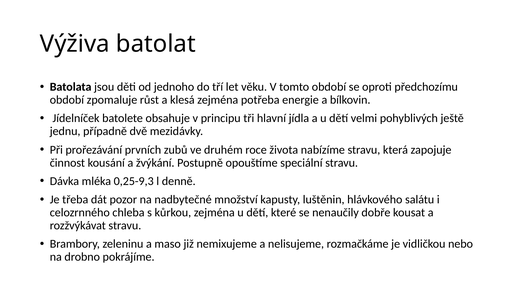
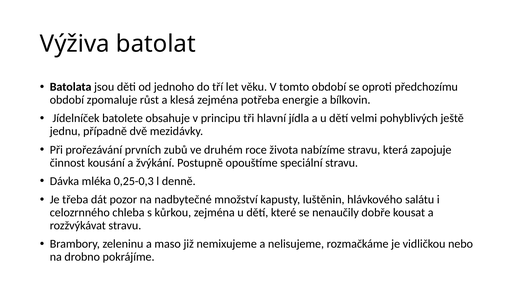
0,25-9,3: 0,25-9,3 -> 0,25-0,3
